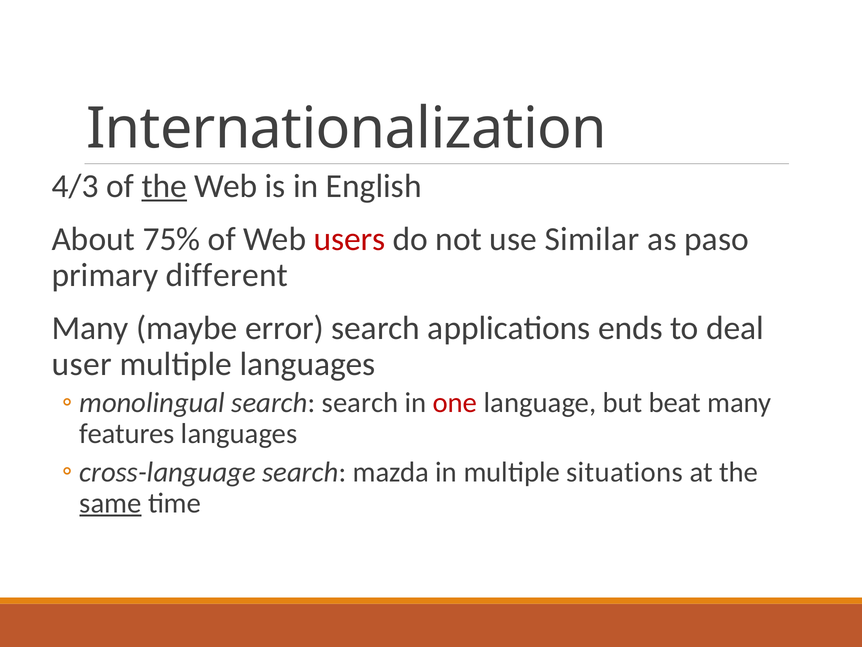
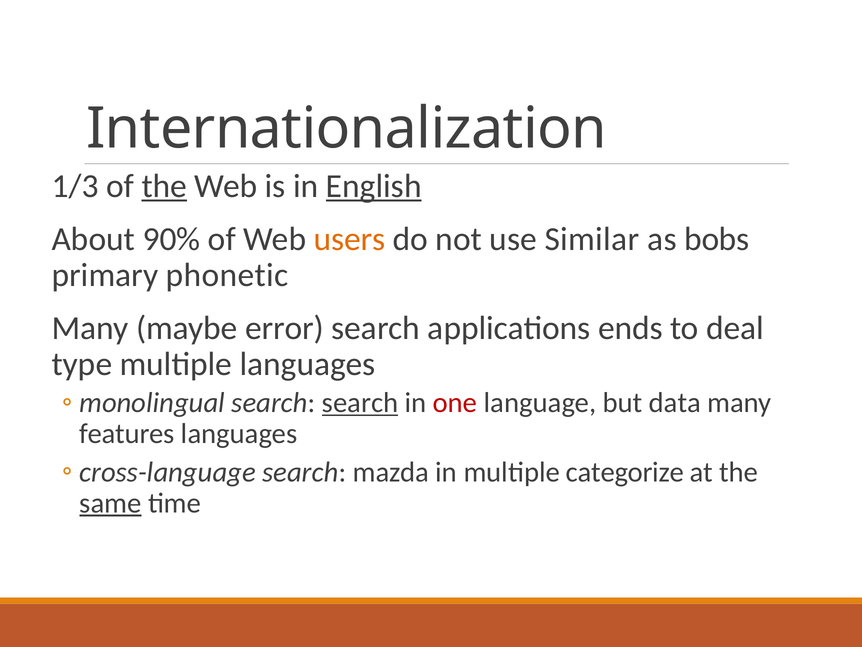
4/3: 4/3 -> 1/3
English underline: none -> present
75%: 75% -> 90%
users colour: red -> orange
paso: paso -> bobs
different: different -> phonetic
user: user -> type
search at (360, 403) underline: none -> present
beat: beat -> data
situations: situations -> categorize
